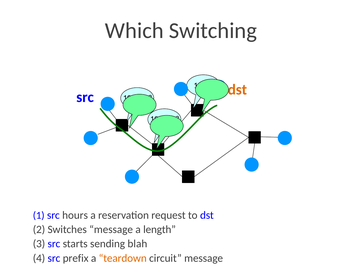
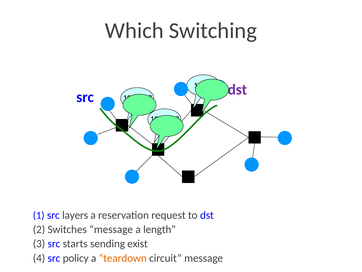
dst at (238, 89) colour: orange -> purple
hours: hours -> layers
blah: blah -> exist
prefix: prefix -> policy
